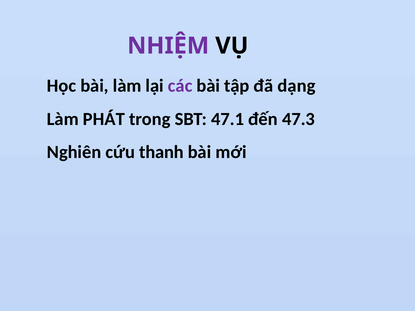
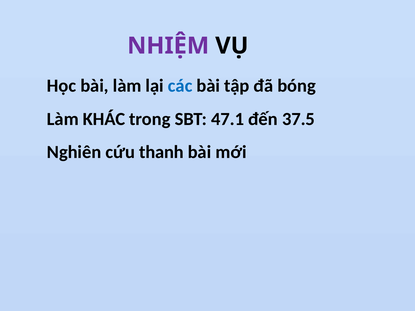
các colour: purple -> blue
dạng: dạng -> bóng
PHÁT: PHÁT -> KHÁC
47.3: 47.3 -> 37.5
